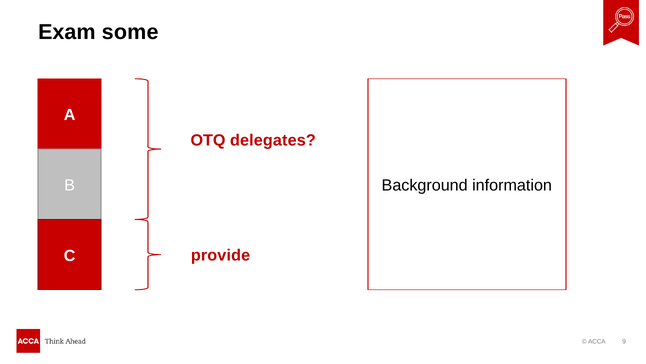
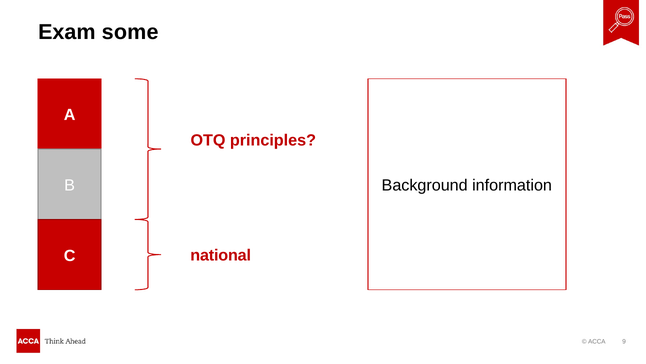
delegates: delegates -> principles
provide: provide -> national
